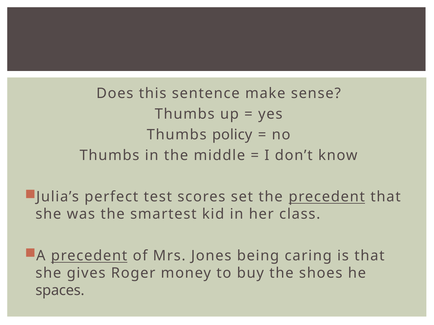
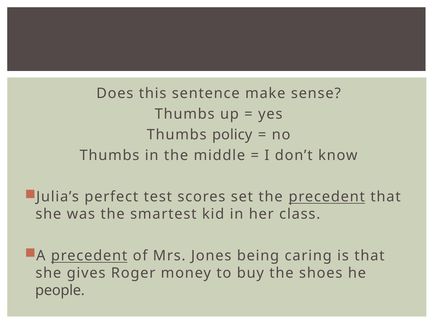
spaces: spaces -> people
